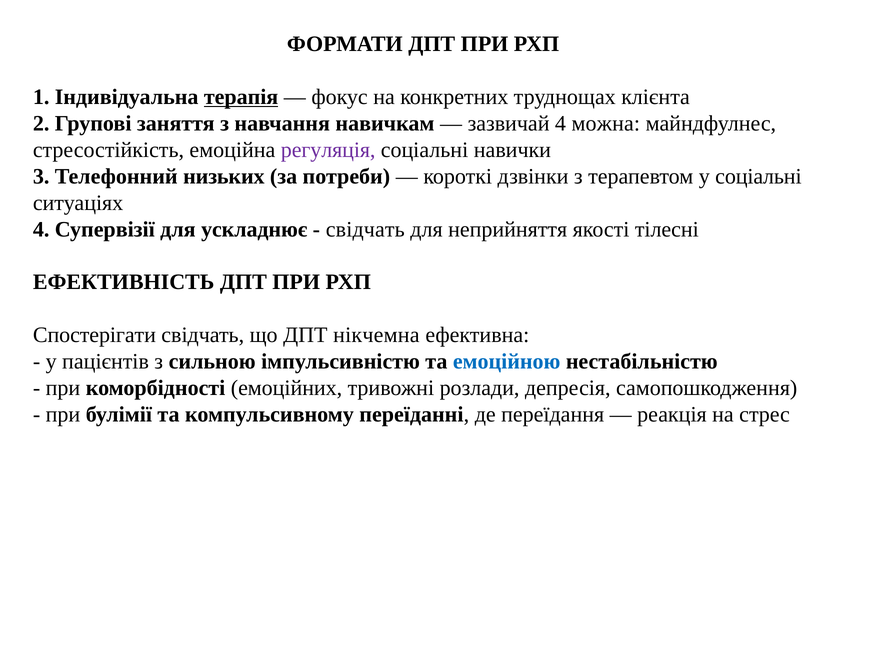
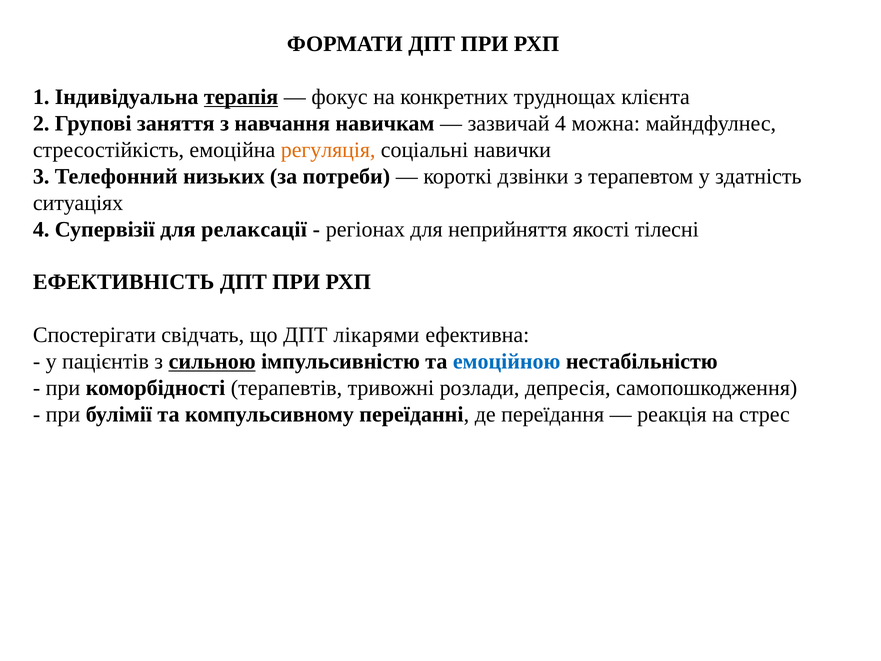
регуляція colour: purple -> orange
у соціальні: соціальні -> здатність
ускладнює: ускладнює -> релаксації
свідчать at (365, 229): свідчать -> регіонах
нікчемна: нікчемна -> лікарями
сильною underline: none -> present
емоційних: емоційних -> терапевтів
